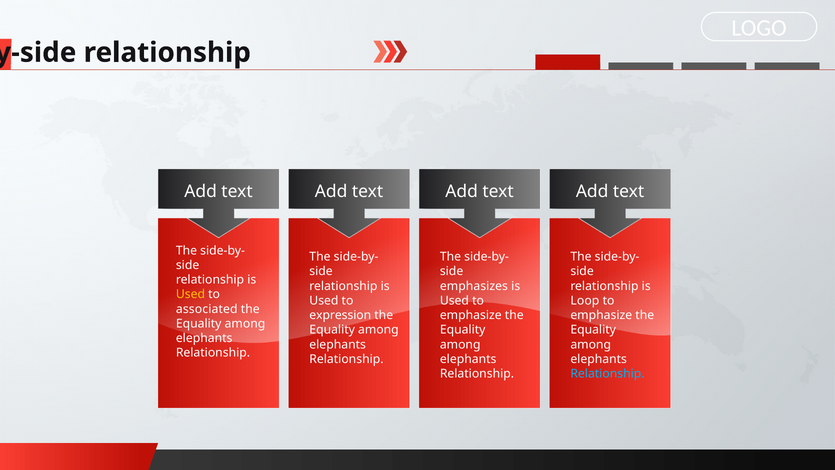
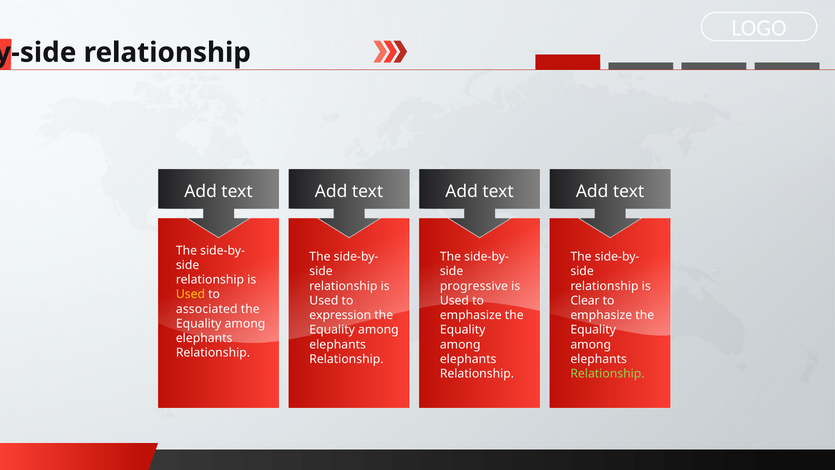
emphasizes: emphasizes -> progressive
Loop: Loop -> Clear
Relationship at (607, 374) colour: light blue -> light green
